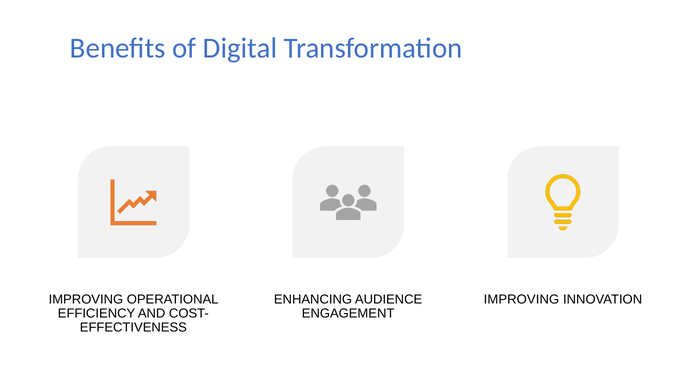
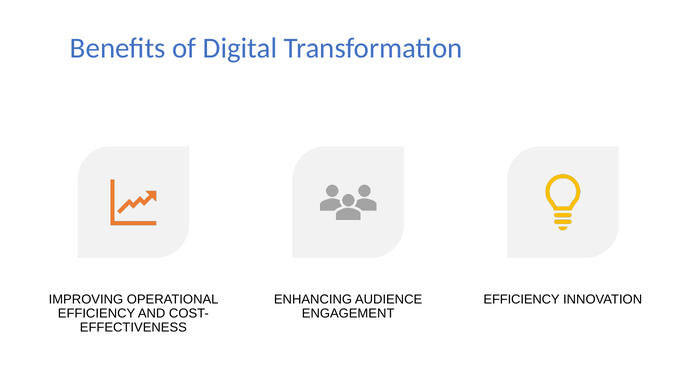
IMPROVING at (521, 299): IMPROVING -> EFFICIENCY
